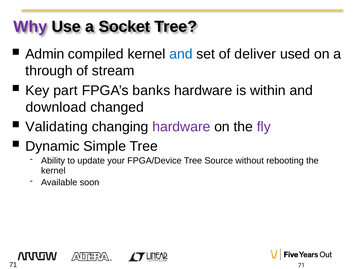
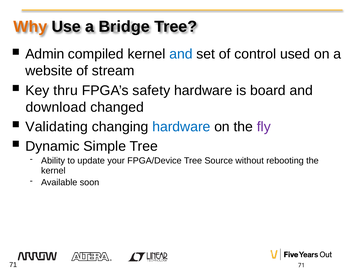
Why colour: purple -> orange
Socket: Socket -> Bridge
deliver: deliver -> control
through: through -> website
part: part -> thru
banks: banks -> safety
within: within -> board
hardware at (181, 127) colour: purple -> blue
